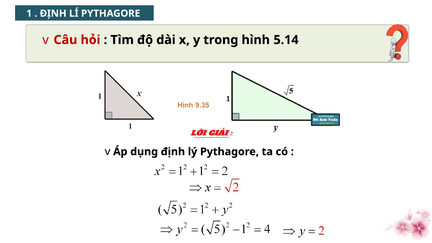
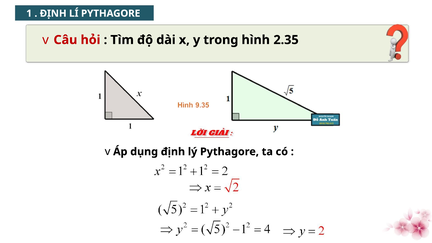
5.14: 5.14 -> 2.35
